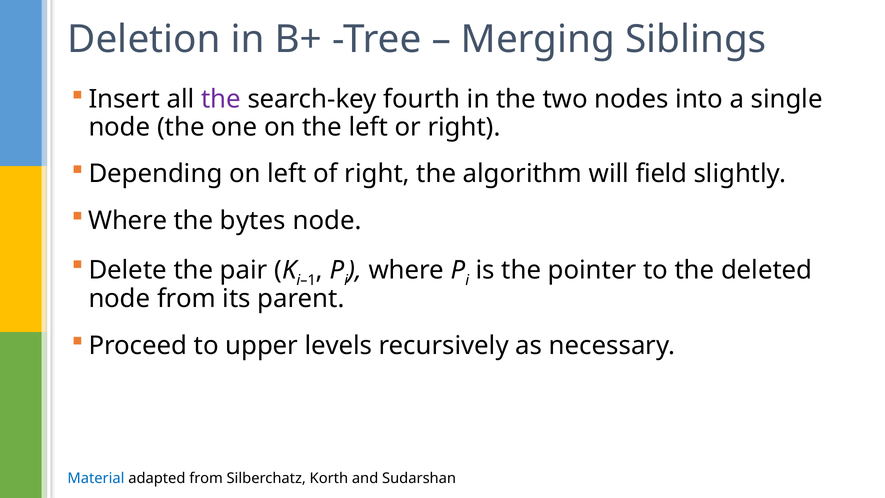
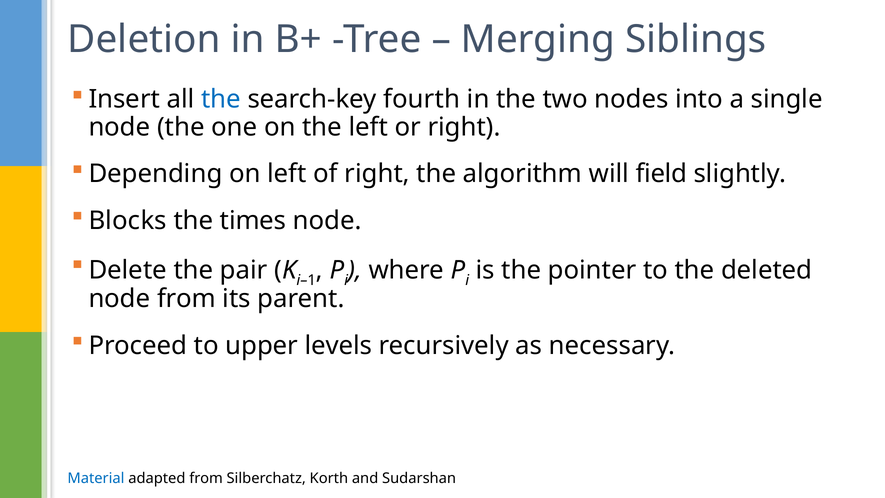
the at (221, 99) colour: purple -> blue
Where at (128, 220): Where -> Blocks
bytes: bytes -> times
